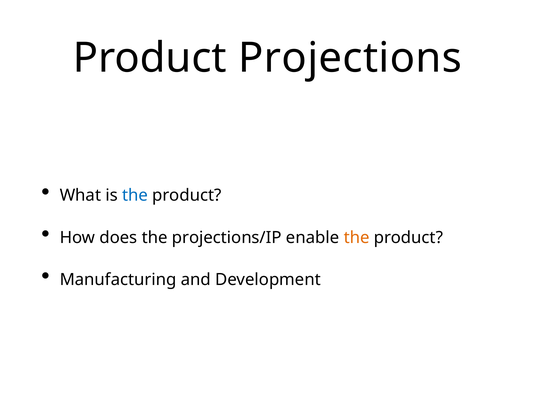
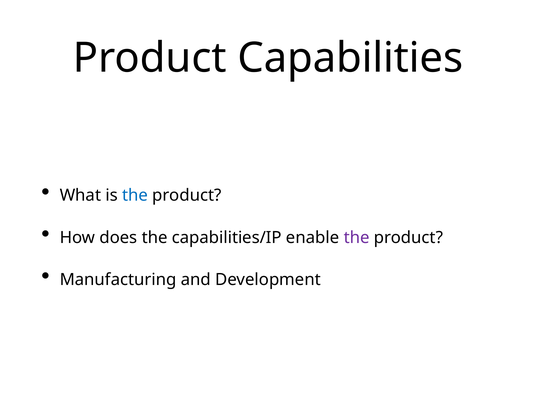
Projections: Projections -> Capabilities
projections/IP: projections/IP -> capabilities/IP
the at (357, 238) colour: orange -> purple
